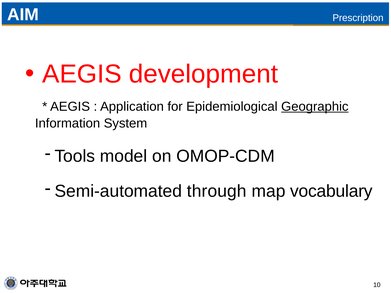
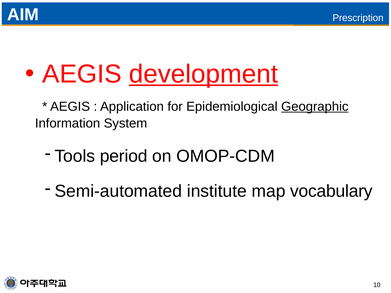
development underline: none -> present
model: model -> period
through: through -> institute
